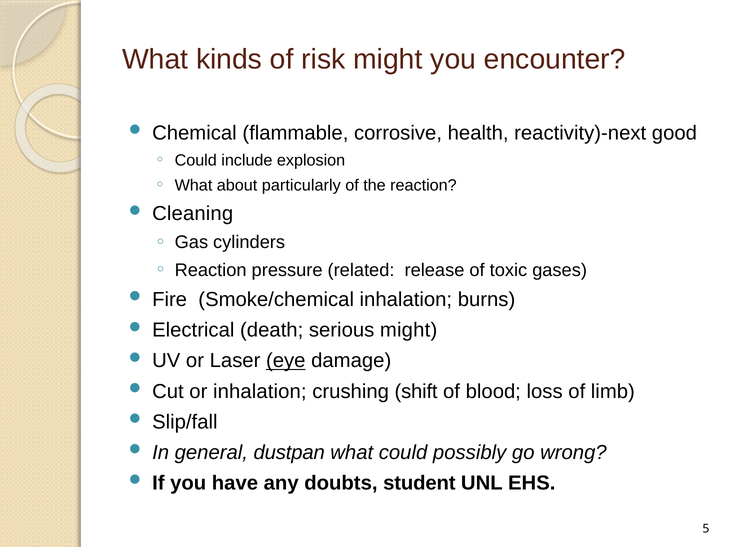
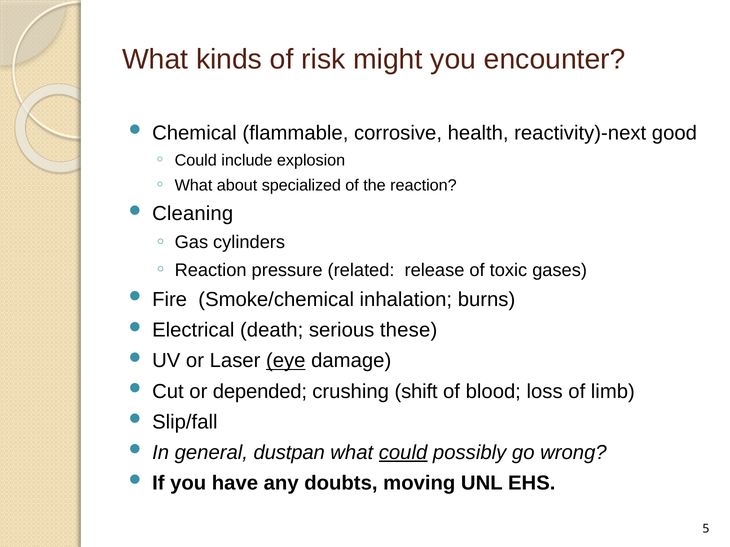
particularly: particularly -> specialized
serious might: might -> these
or inhalation: inhalation -> depended
could at (403, 453) underline: none -> present
student: student -> moving
